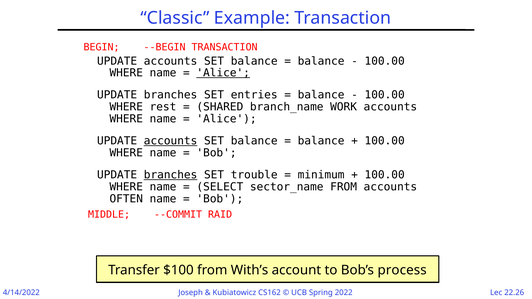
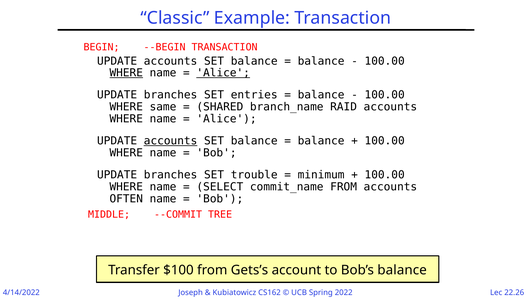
WHERE at (126, 73) underline: none -> present
rest: rest -> same
WORK: WORK -> RAID
branches at (171, 175) underline: present -> none
sector_name: sector_name -> commit_name
RAID: RAID -> TREE
With’s: With’s -> Gets’s
Bob’s process: process -> balance
